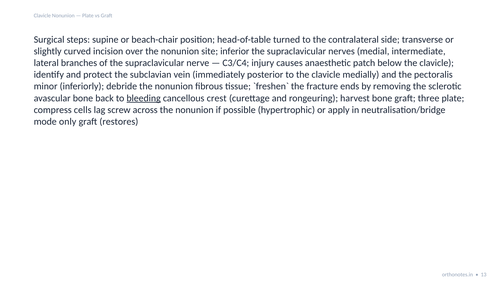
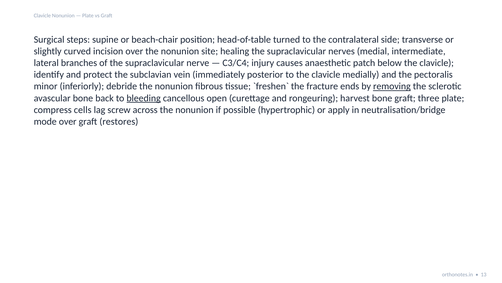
inferior: inferior -> healing
removing underline: none -> present
crest: crest -> open
mode only: only -> over
